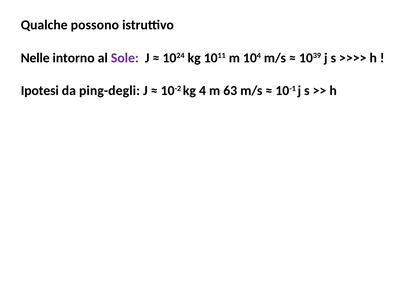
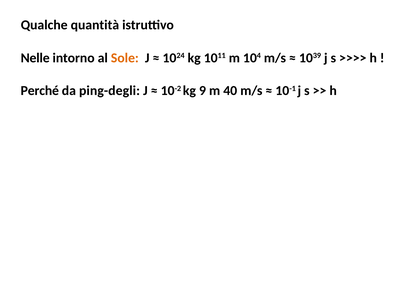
possono: possono -> quantità
Sole colour: purple -> orange
Ipotesi: Ipotesi -> Perché
4: 4 -> 9
63: 63 -> 40
